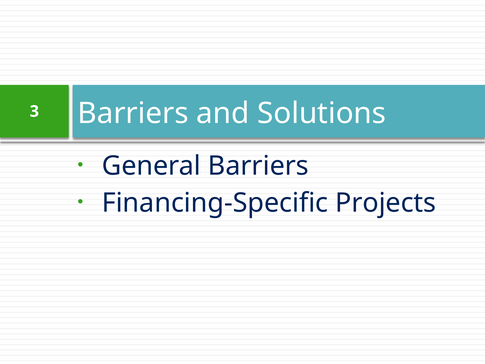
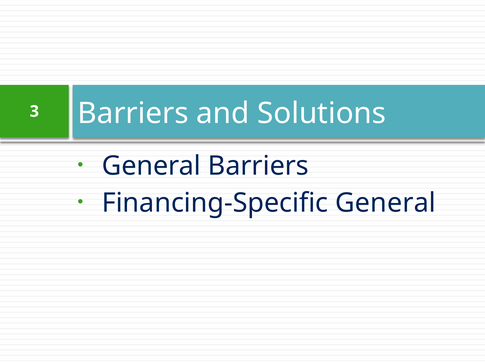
Financing-Specific Projects: Projects -> General
